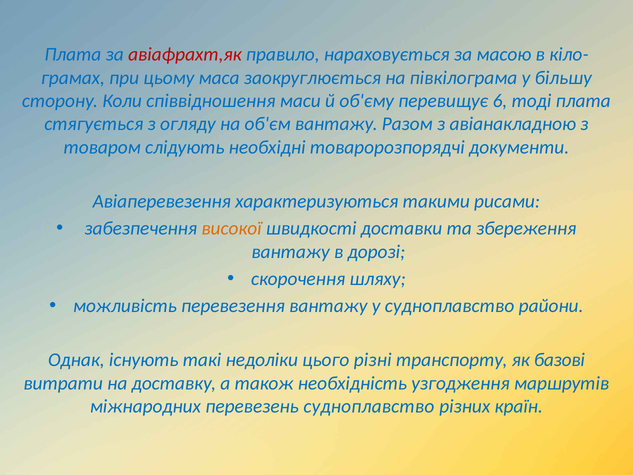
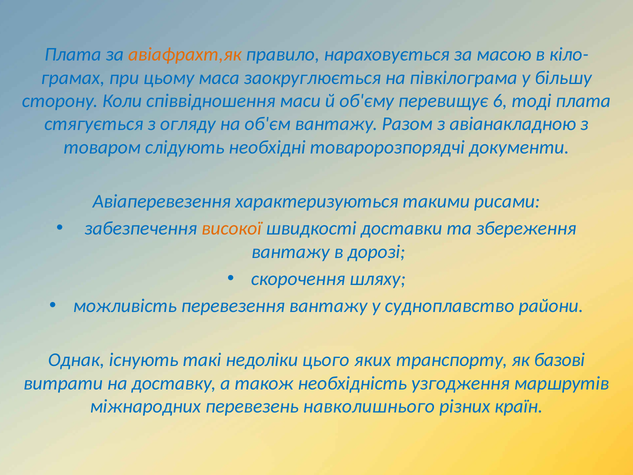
авіафрахт,як colour: red -> orange
різні: різні -> яких
перевезень судноплавство: судноплавство -> навколишнього
